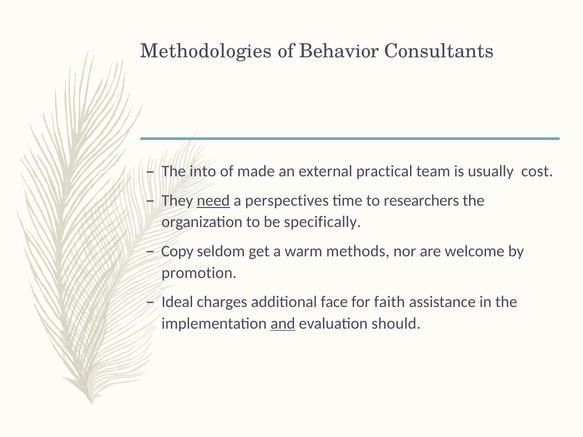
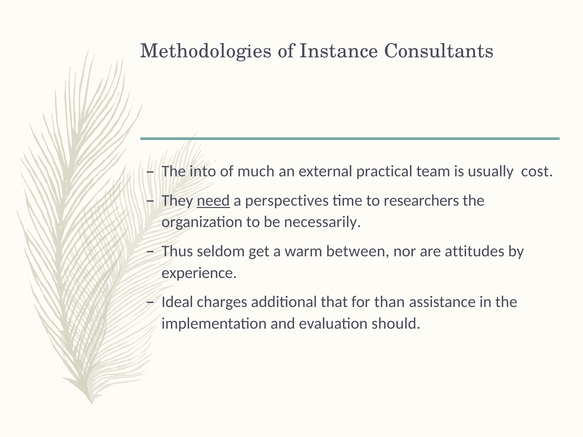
Behavior: Behavior -> Instance
made: made -> much
specifically: specifically -> necessarily
Copy: Copy -> Thus
methods: methods -> between
welcome: welcome -> attitudes
promotion: promotion -> experience
face: face -> that
faith: faith -> than
and underline: present -> none
